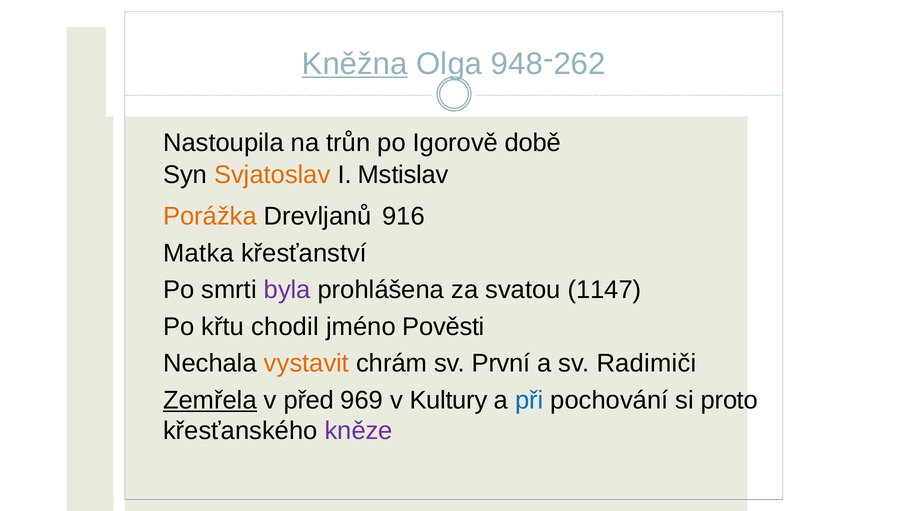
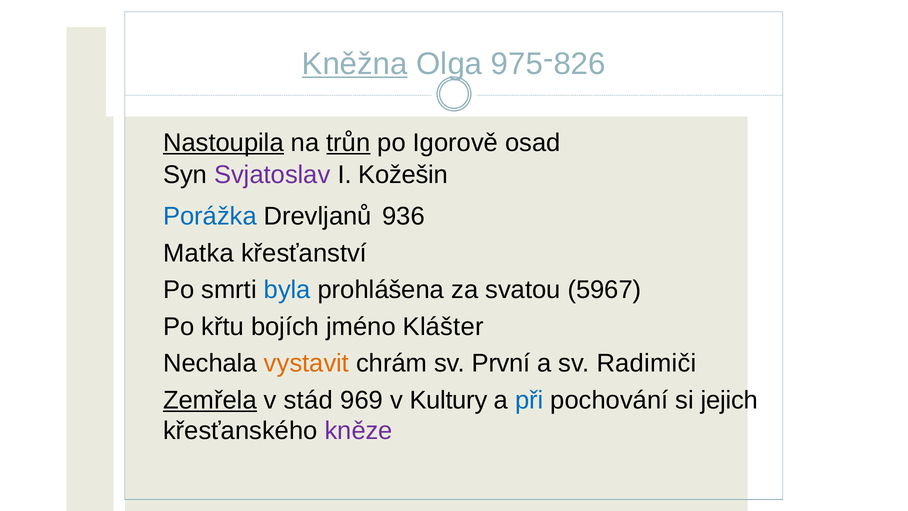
948: 948 -> 975
262: 262 -> 826
Nastoupila underline: none -> present
trůn underline: none -> present
době: době -> osad
Svjatoslav colour: orange -> purple
Mstislav: Mstislav -> Kožešin
Porážka colour: orange -> blue
916: 916 -> 936
byla colour: purple -> blue
1147: 1147 -> 5967
chodil: chodil -> bojích
Pověsti: Pověsti -> Klášter
před: před -> stád
proto: proto -> jejich
